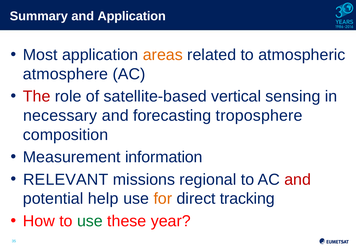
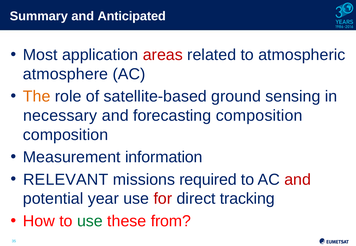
and Application: Application -> Anticipated
areas colour: orange -> red
The colour: red -> orange
vertical: vertical -> ground
forecasting troposphere: troposphere -> composition
regional: regional -> required
help: help -> year
for colour: orange -> red
year: year -> from
